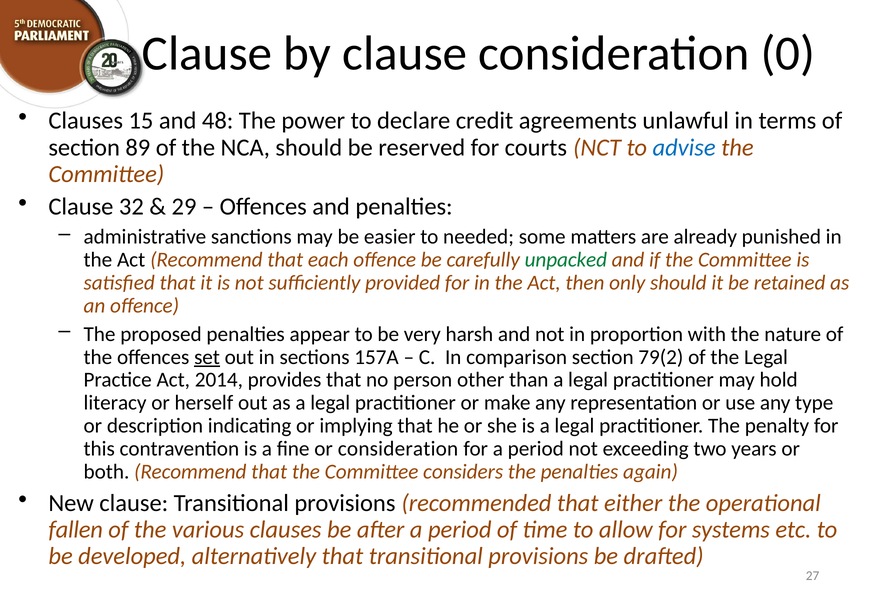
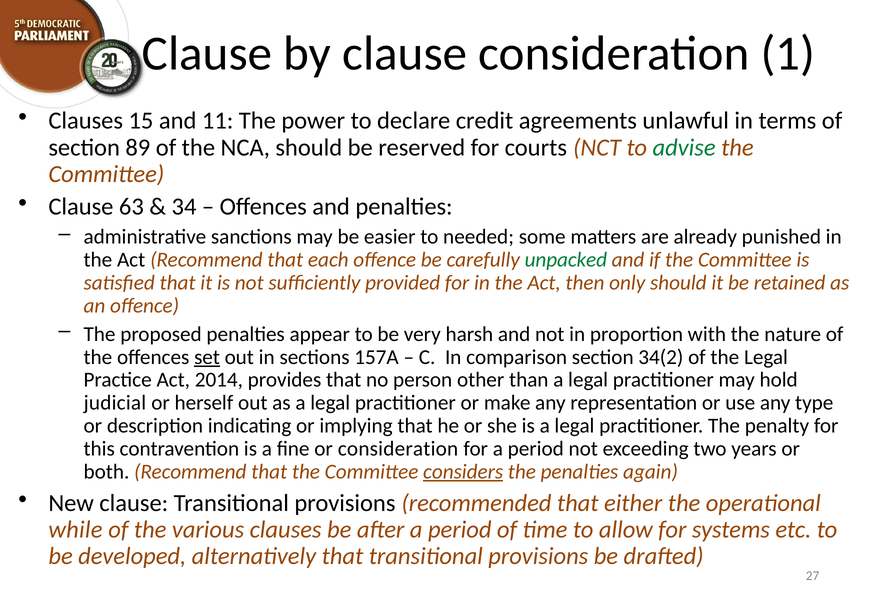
0: 0 -> 1
48: 48 -> 11
advise colour: blue -> green
32: 32 -> 63
29: 29 -> 34
79(2: 79(2 -> 34(2
literacy: literacy -> judicial
considers underline: none -> present
fallen: fallen -> while
